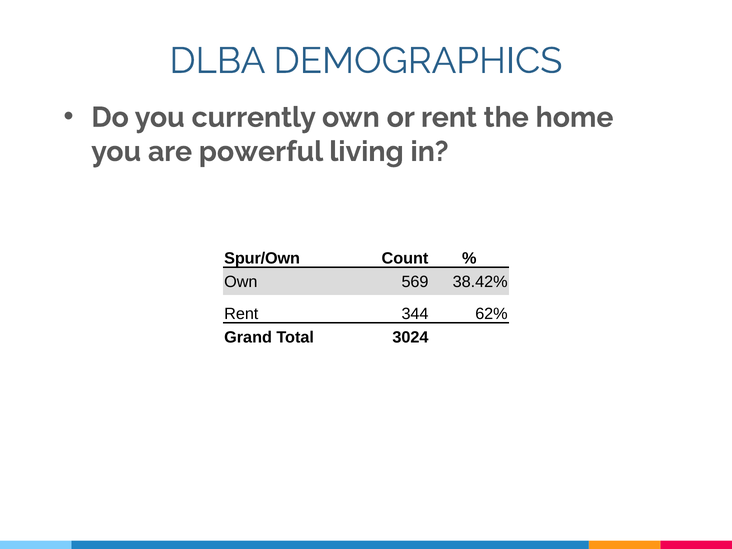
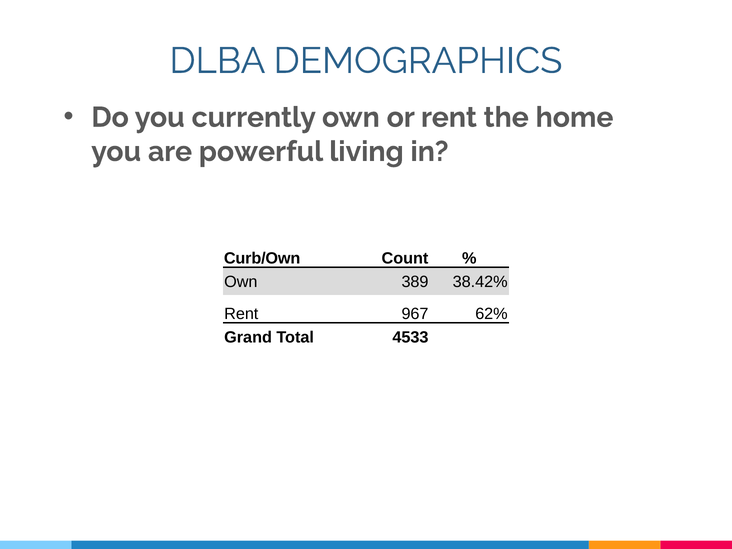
Spur/Own: Spur/Own -> Curb/Own
569: 569 -> 389
344: 344 -> 967
3024: 3024 -> 4533
